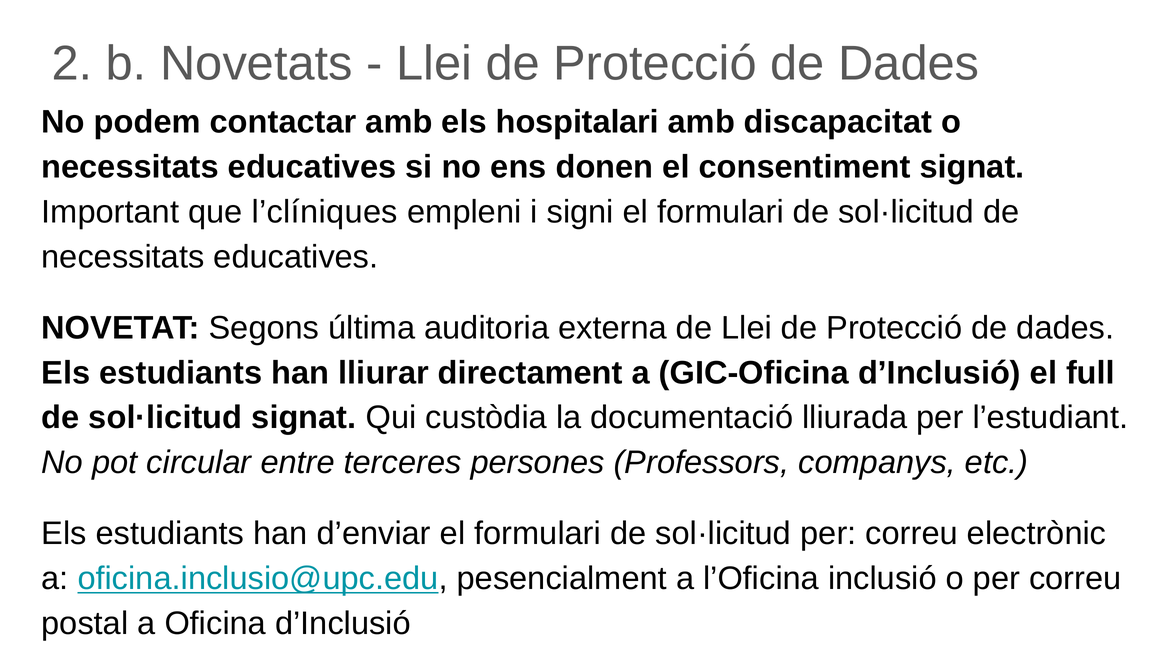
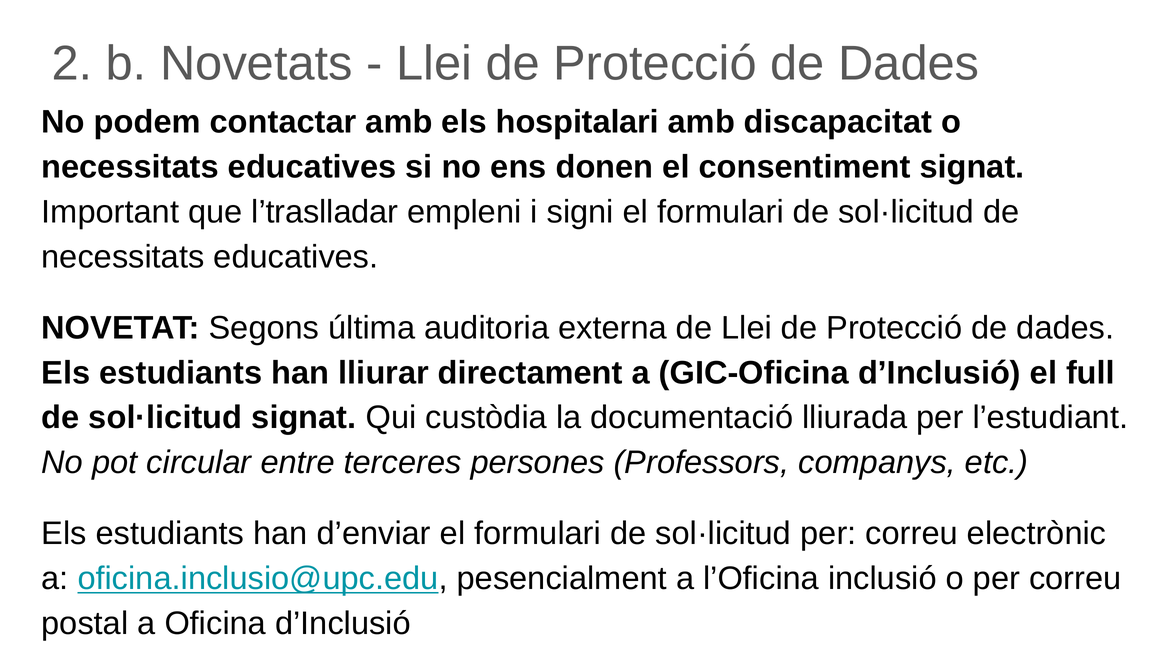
l’clíniques: l’clíniques -> l’traslladar
